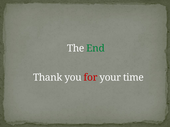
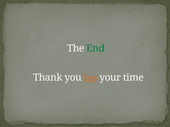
for colour: red -> orange
